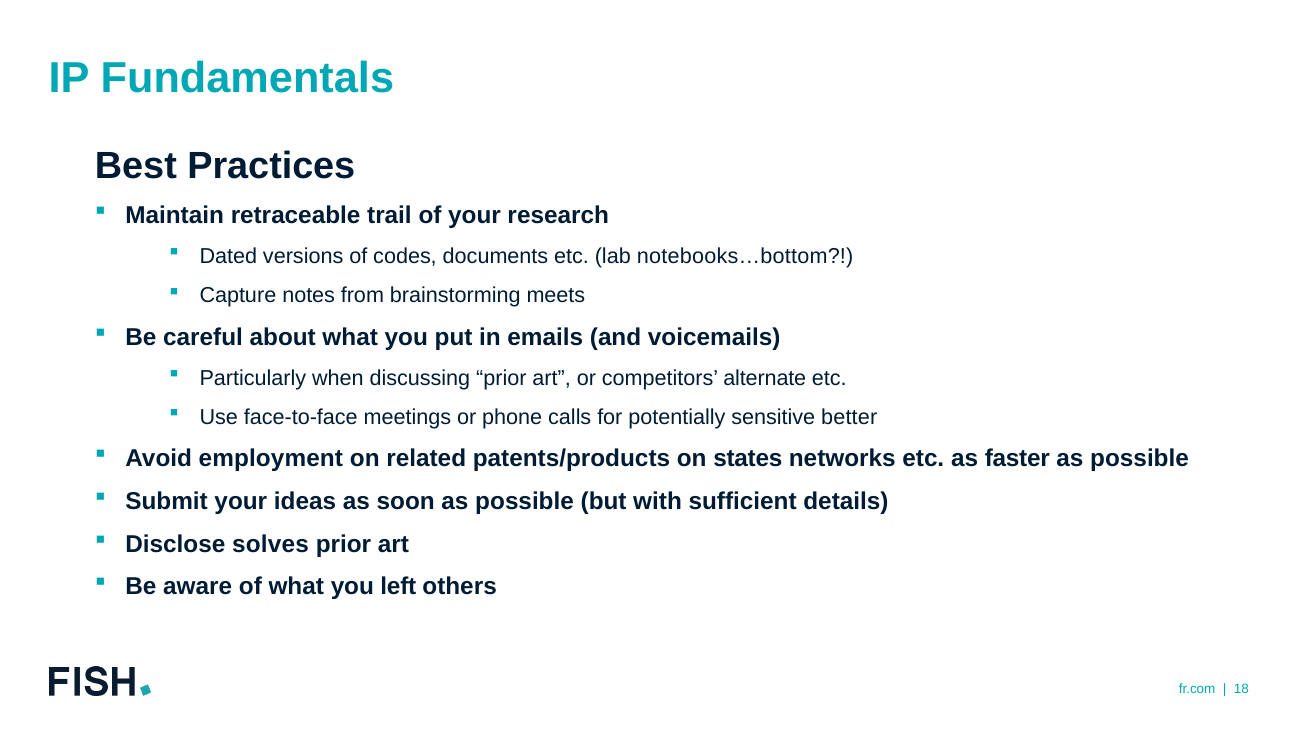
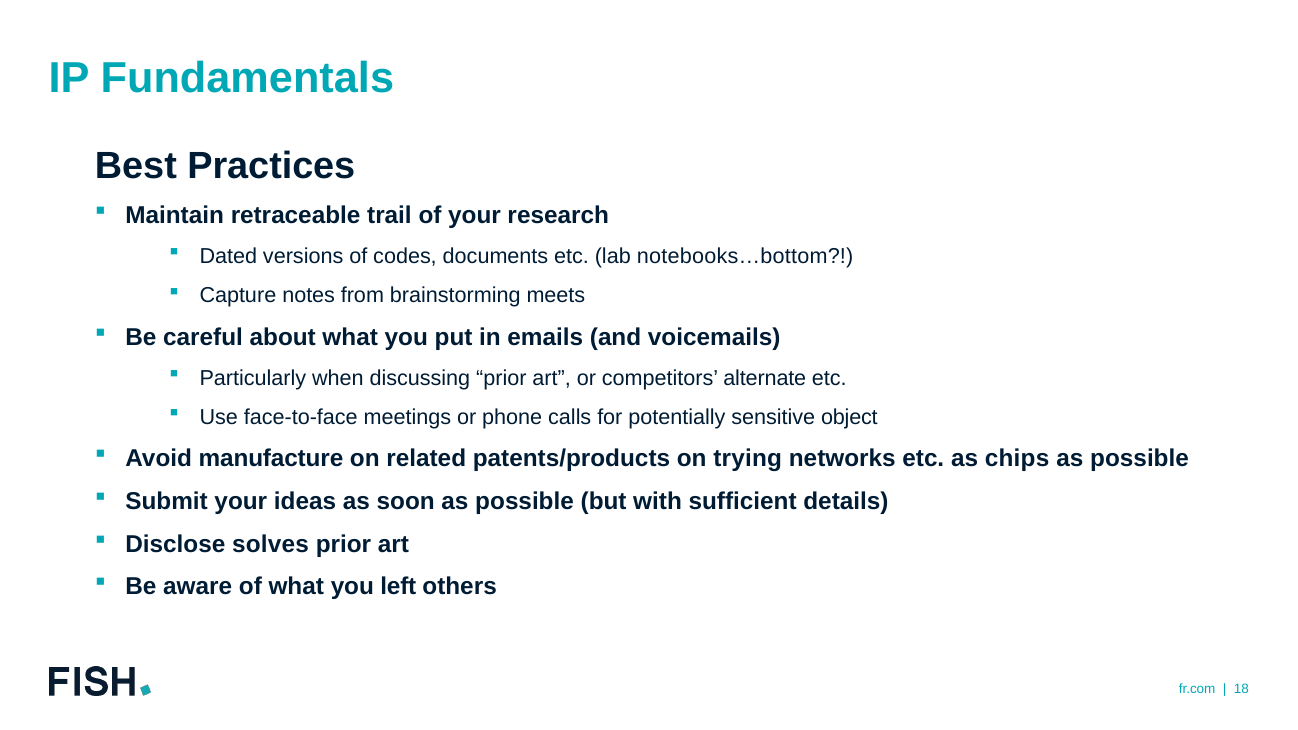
better: better -> object
employment: employment -> manufacture
states: states -> trying
faster: faster -> chips
